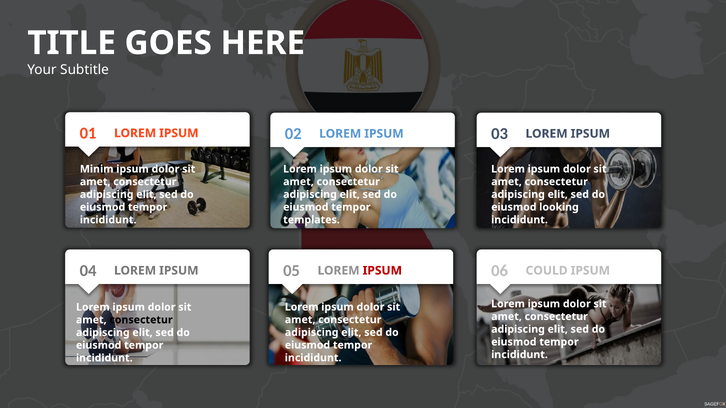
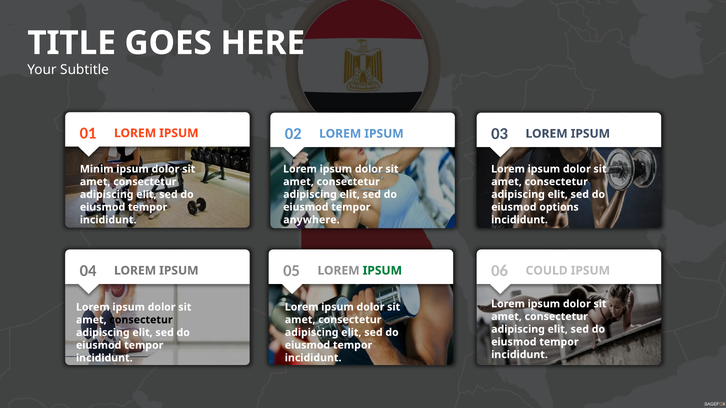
looking: looking -> options
templates: templates -> anywhere
IPSUM at (382, 271) colour: red -> green
